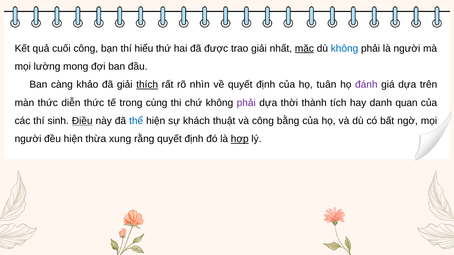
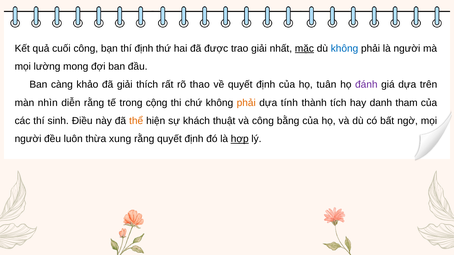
thí hiểu: hiểu -> định
thích underline: present -> none
nhìn: nhìn -> thao
màn thức: thức -> nhìn
diễn thức: thức -> rằng
cùng: cùng -> cộng
phải at (246, 103) colour: purple -> orange
thời: thời -> tính
quan: quan -> tham
Điều underline: present -> none
thể colour: blue -> orange
đều hiện: hiện -> luôn
